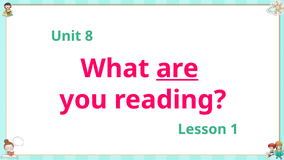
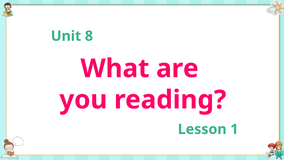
are underline: present -> none
